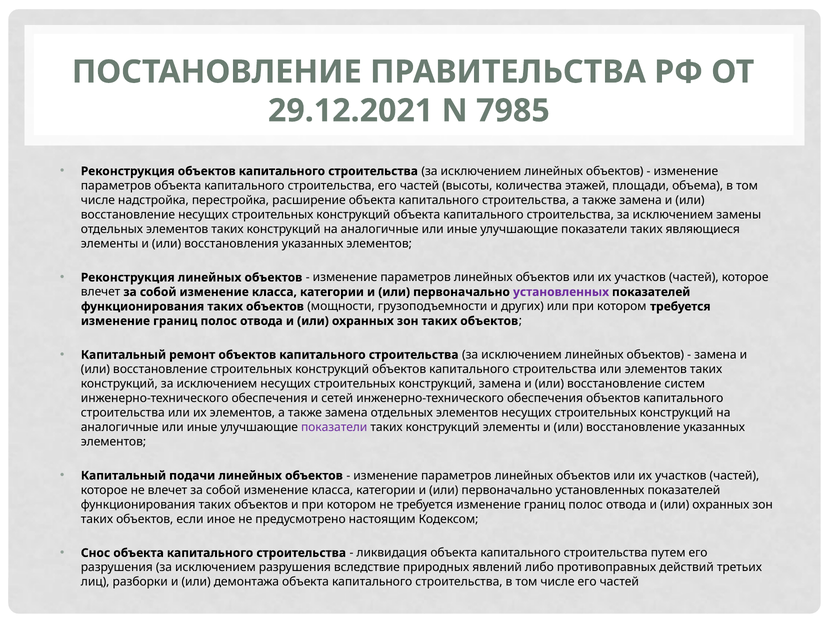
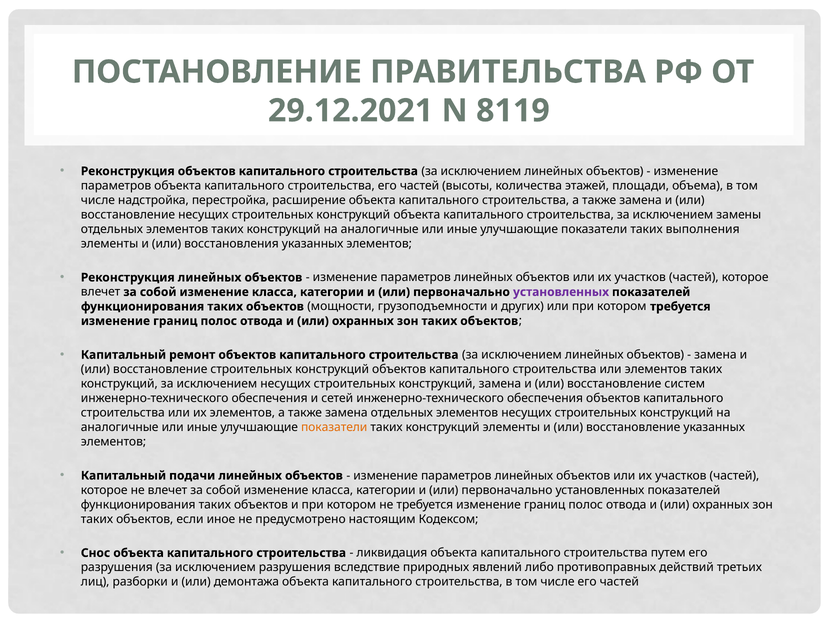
7985: 7985 -> 8119
являющиеся: являющиеся -> выполнения
показатели at (334, 427) colour: purple -> orange
